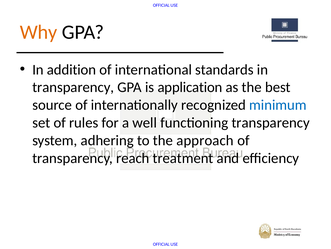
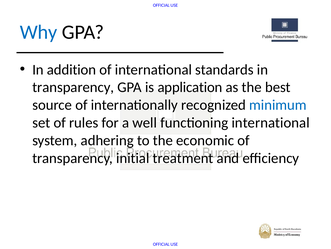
Why colour: orange -> blue
functioning transparency: transparency -> international
approach: approach -> economic
reach: reach -> initial
